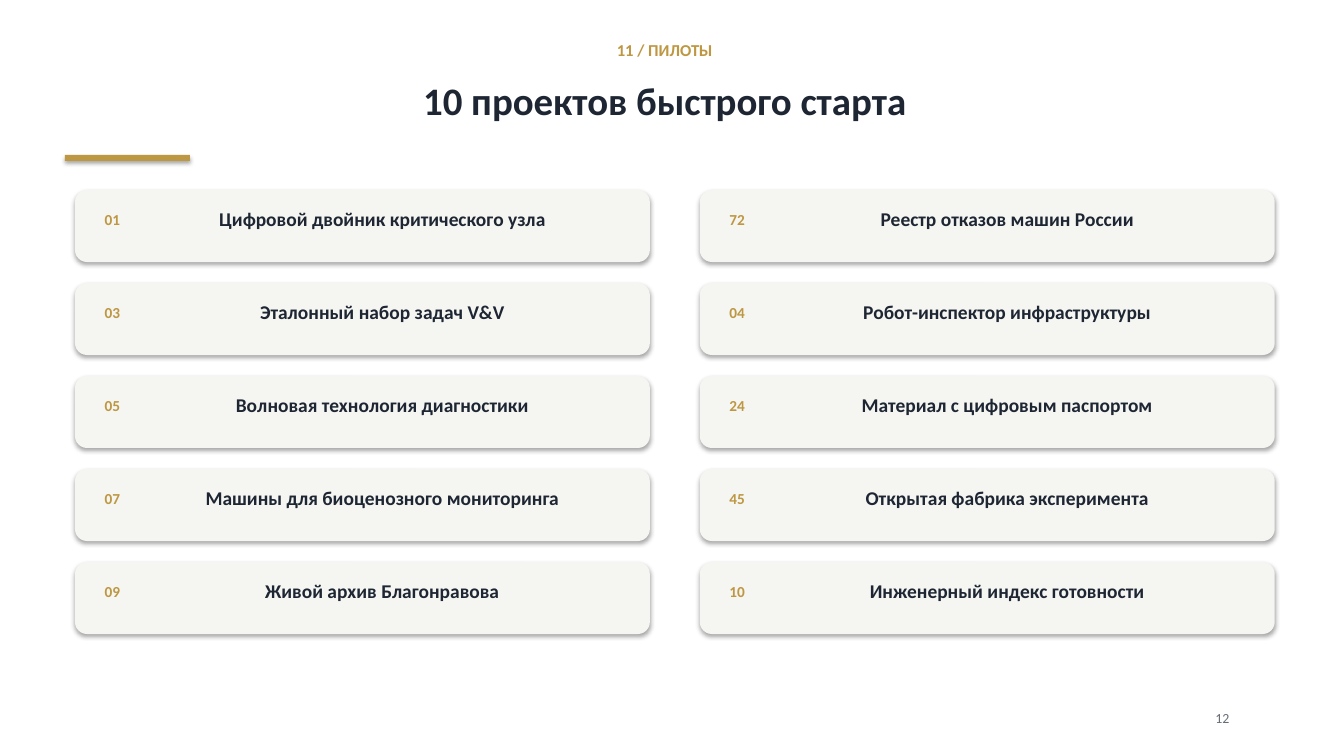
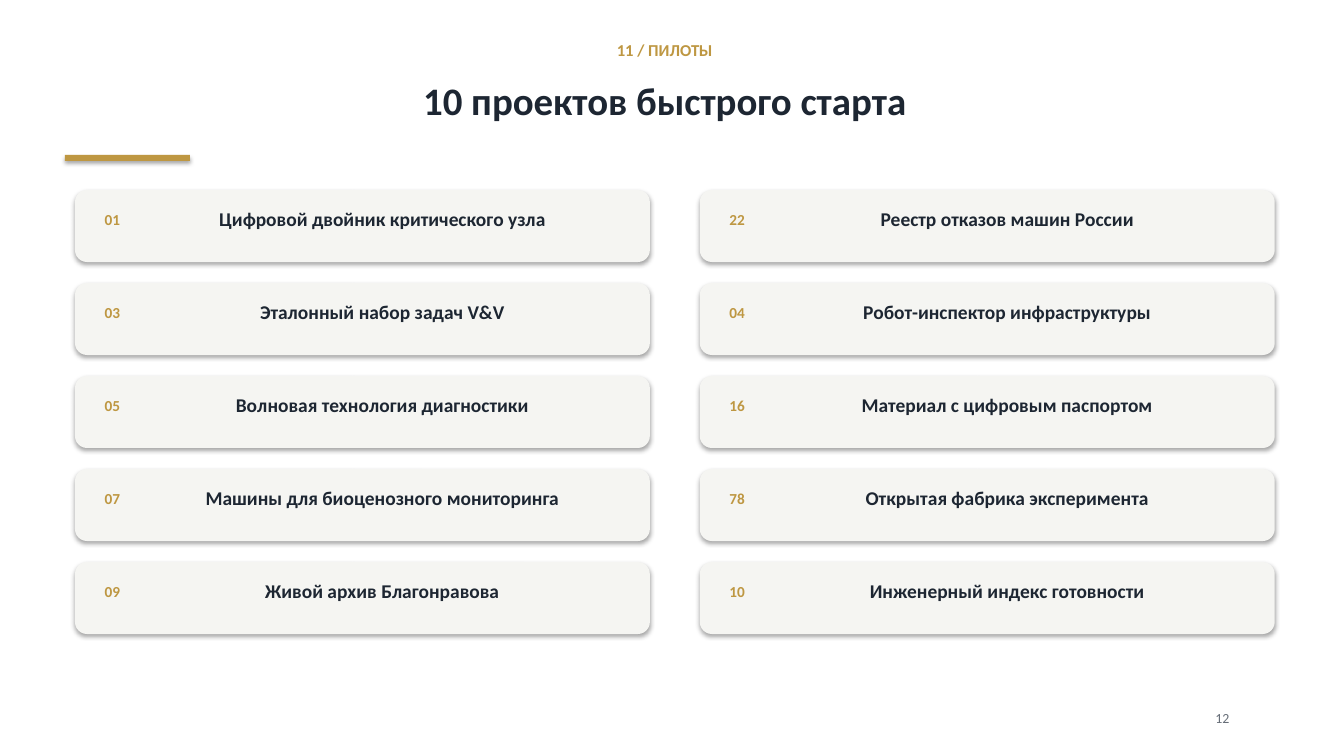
72: 72 -> 22
24: 24 -> 16
45: 45 -> 78
